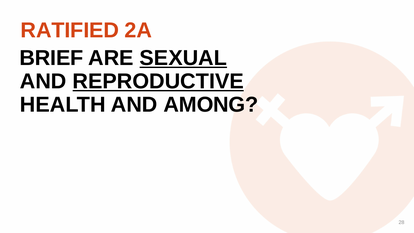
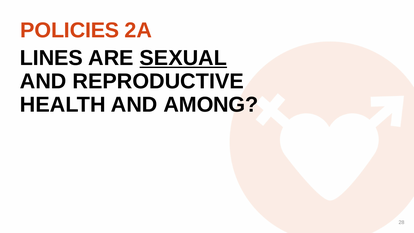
RATIFIED: RATIFIED -> POLICIES
BRIEF: BRIEF -> LINES
REPRODUCTIVE underline: present -> none
